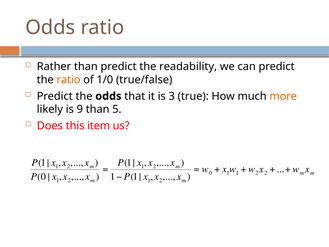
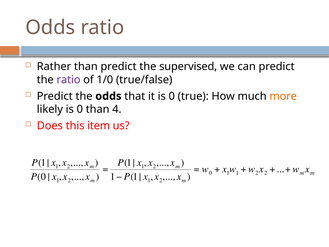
readability: readability -> supervised
ratio at (69, 80) colour: orange -> purple
it is 3: 3 -> 0
likely is 9: 9 -> 0
5: 5 -> 4
